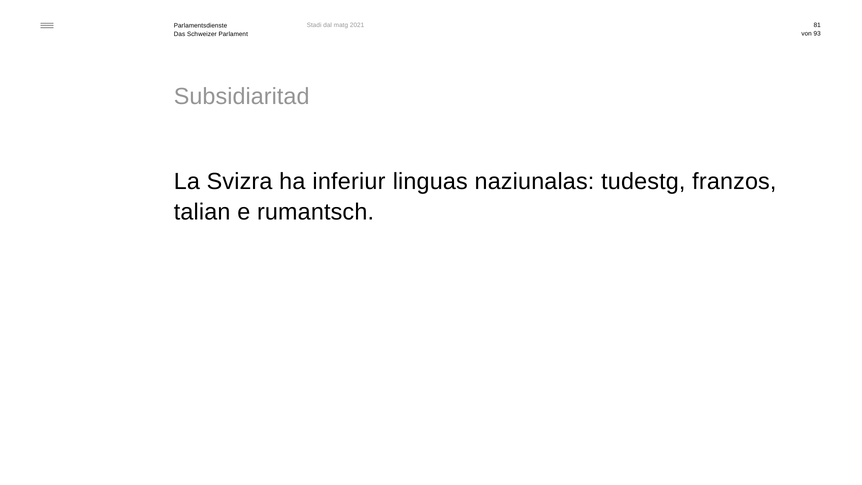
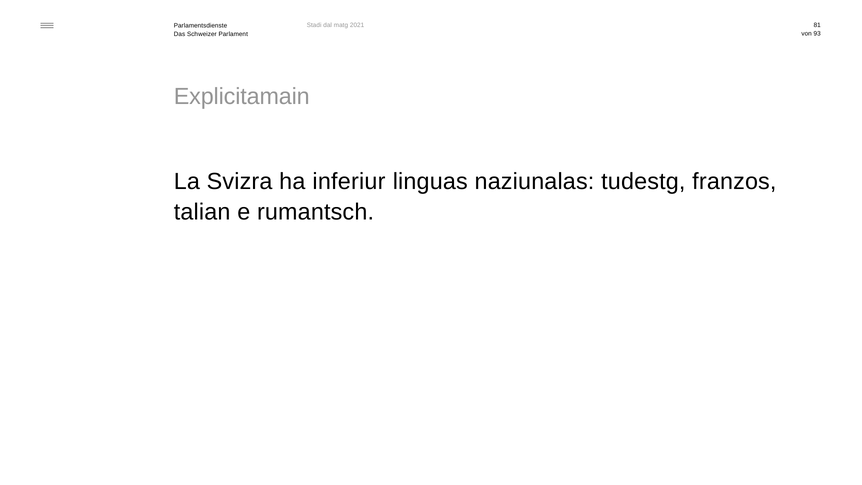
Subsidiaritad: Subsidiaritad -> Explicitamain
